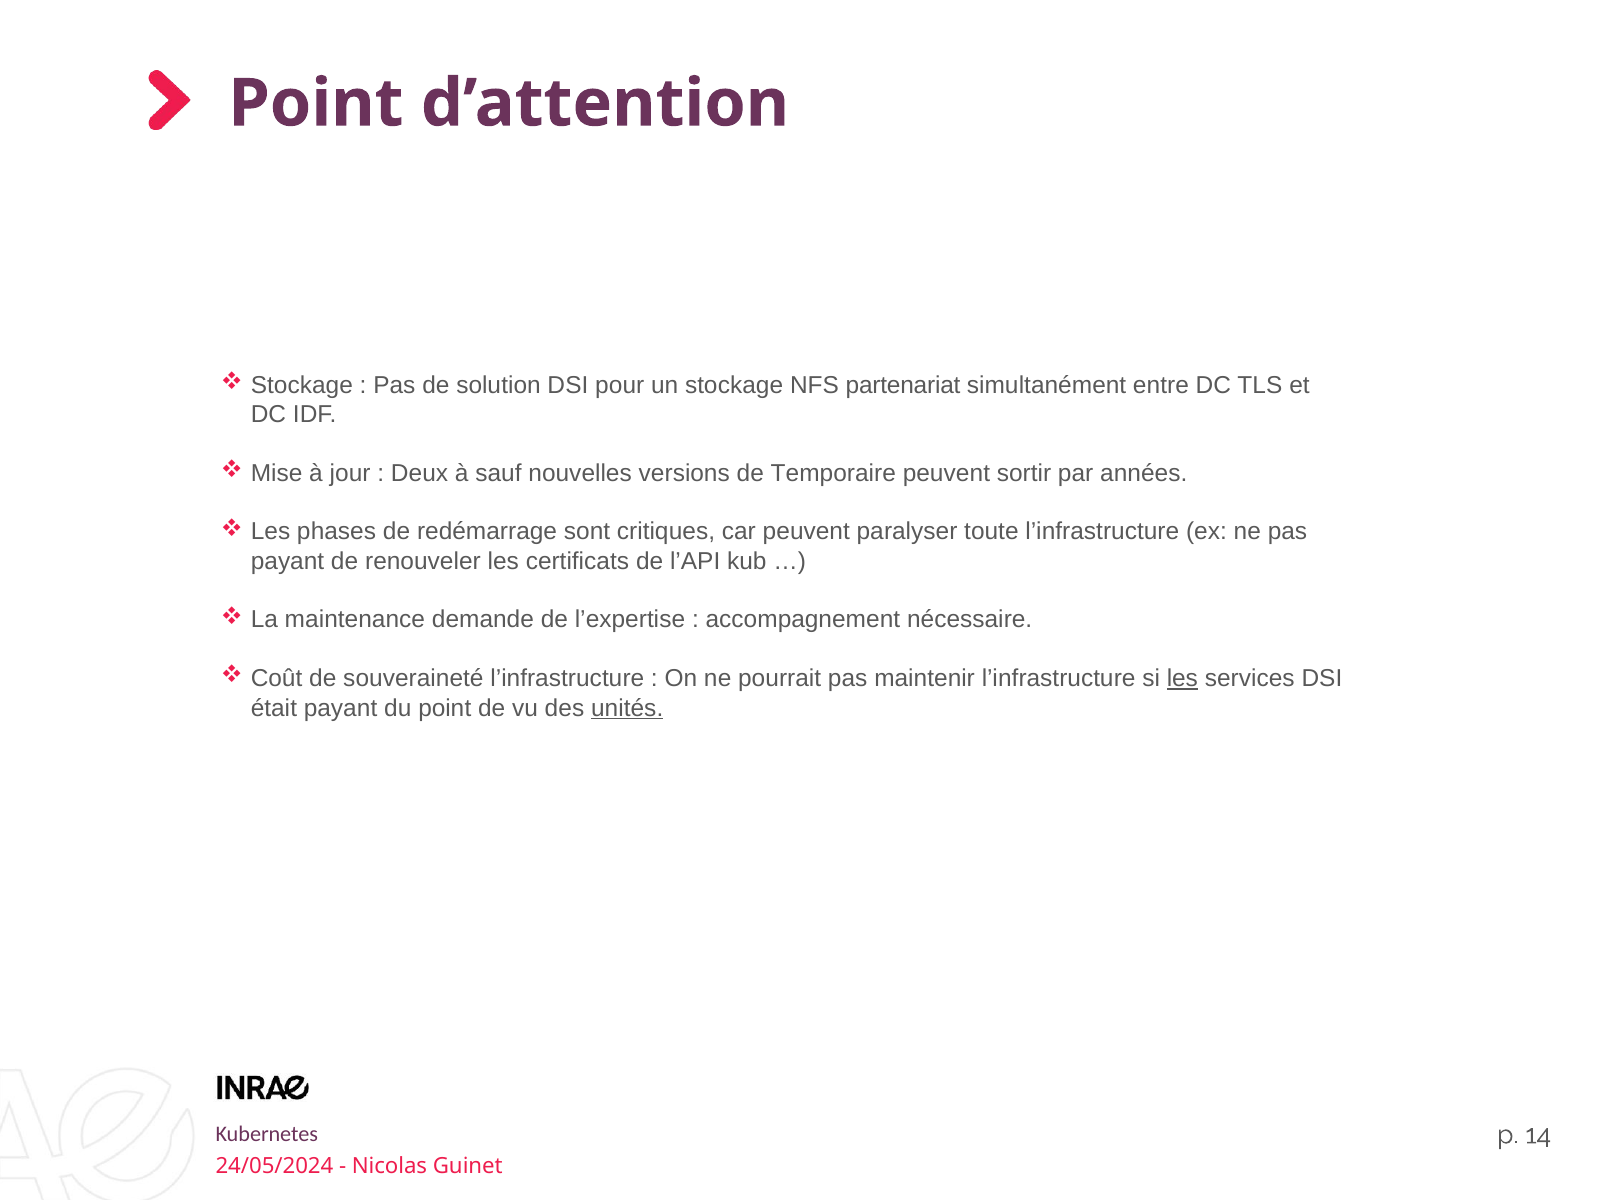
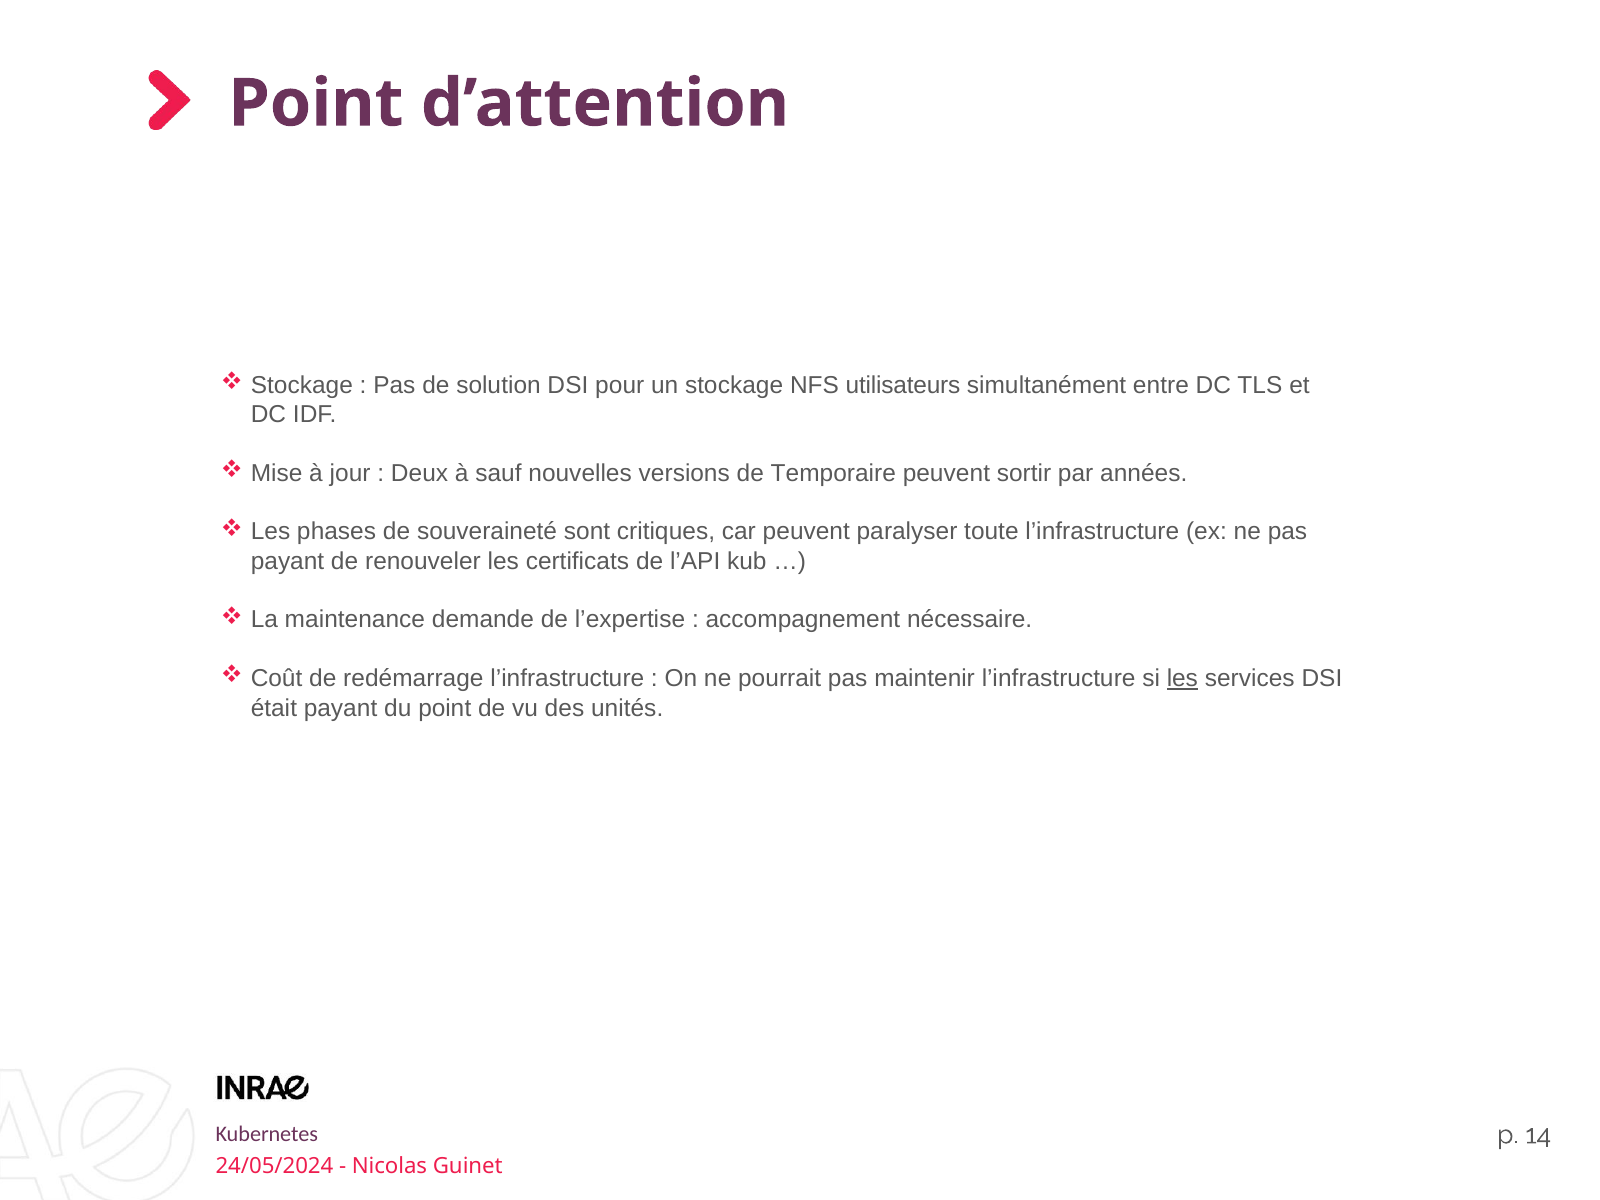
partenariat: partenariat -> utilisateurs
redémarrage: redémarrage -> souveraineté
souveraineté: souveraineté -> redémarrage
unités underline: present -> none
